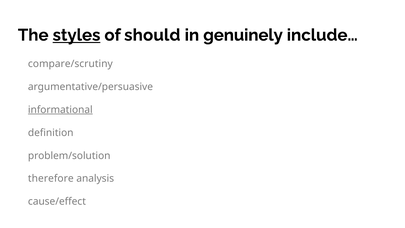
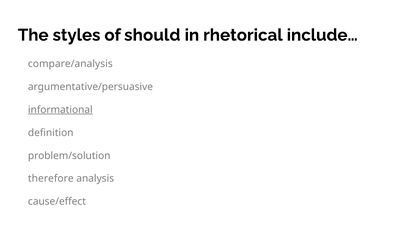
styles underline: present -> none
genuinely: genuinely -> rhetorical
compare/scrutiny: compare/scrutiny -> compare/analysis
